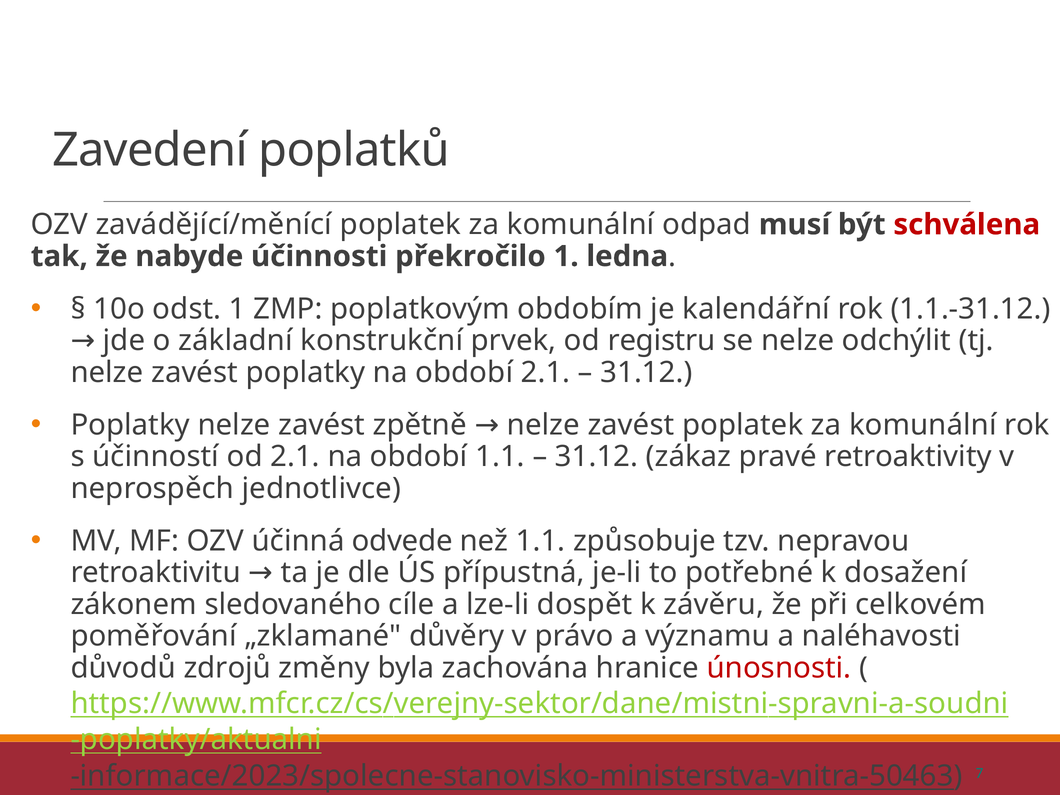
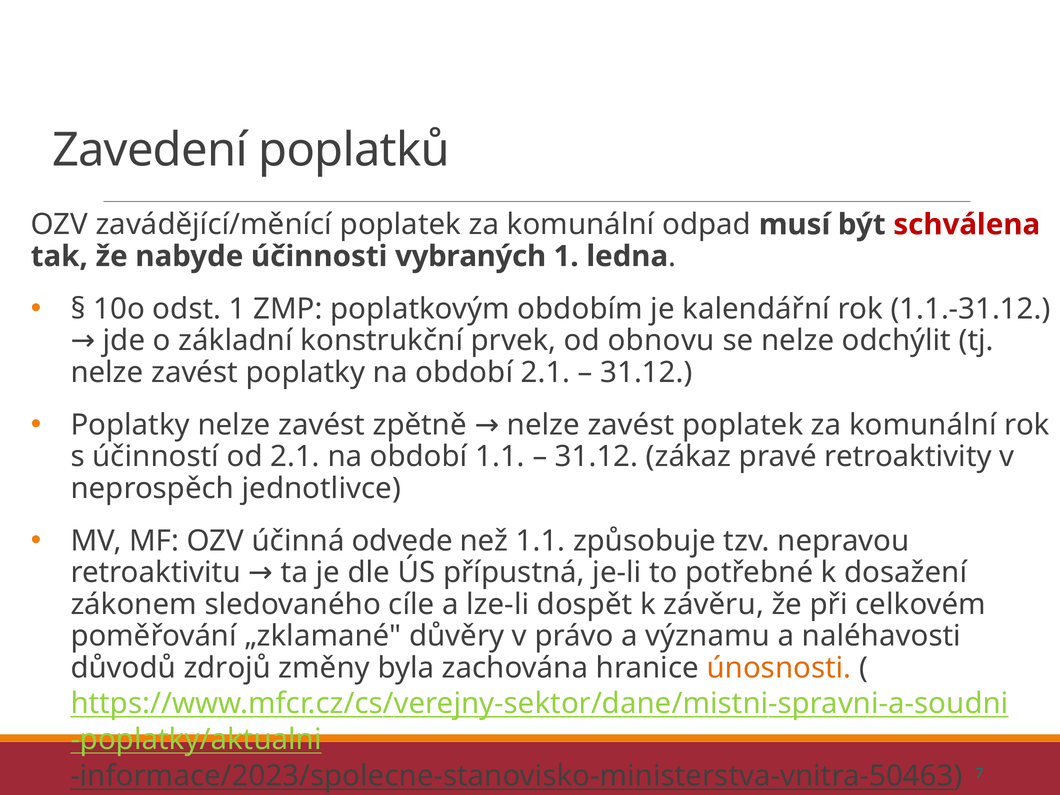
překročilo: překročilo -> vybraných
registru: registru -> obnovu
únosnosti colour: red -> orange
